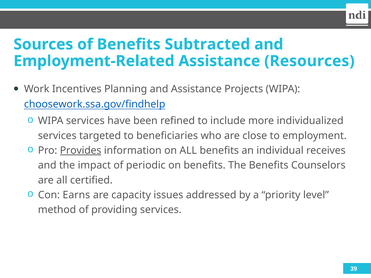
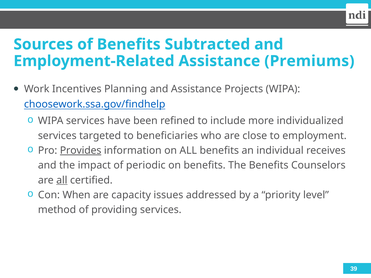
Resources: Resources -> Premiums
all at (62, 180) underline: none -> present
Earns: Earns -> When
